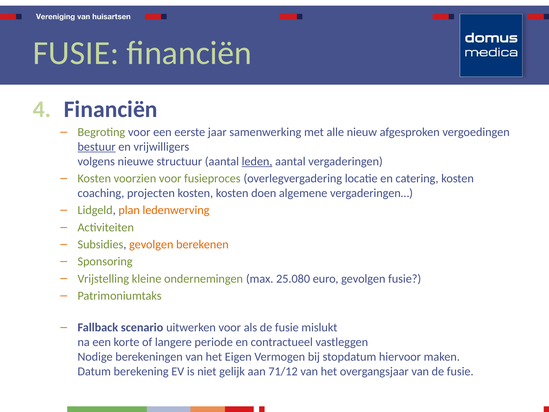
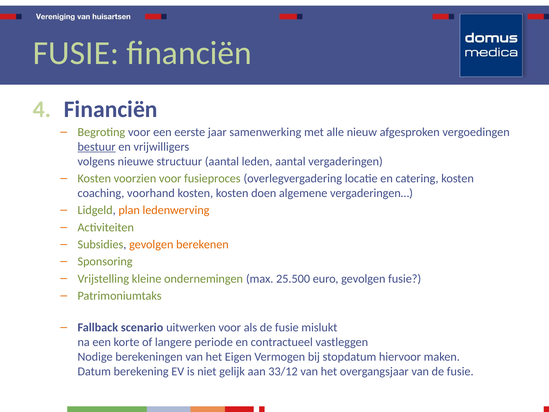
leden underline: present -> none
projecten: projecten -> voorhand
25.080: 25.080 -> 25.500
71/12: 71/12 -> 33/12
